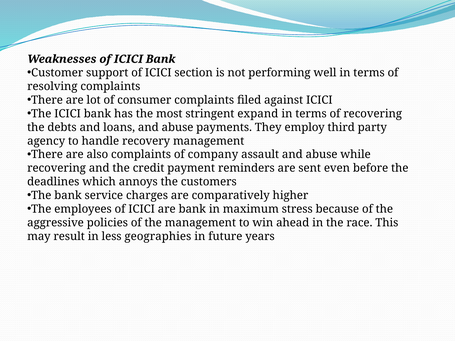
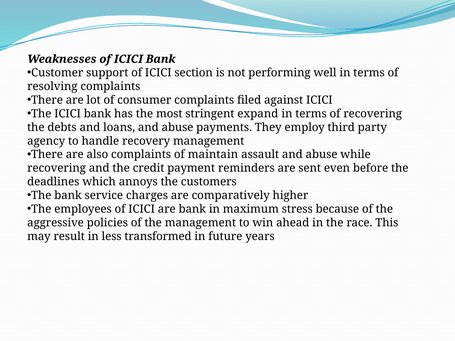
company: company -> maintain
geographies: geographies -> transformed
